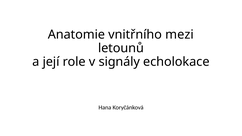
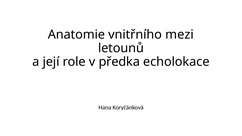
signály: signály -> předka
